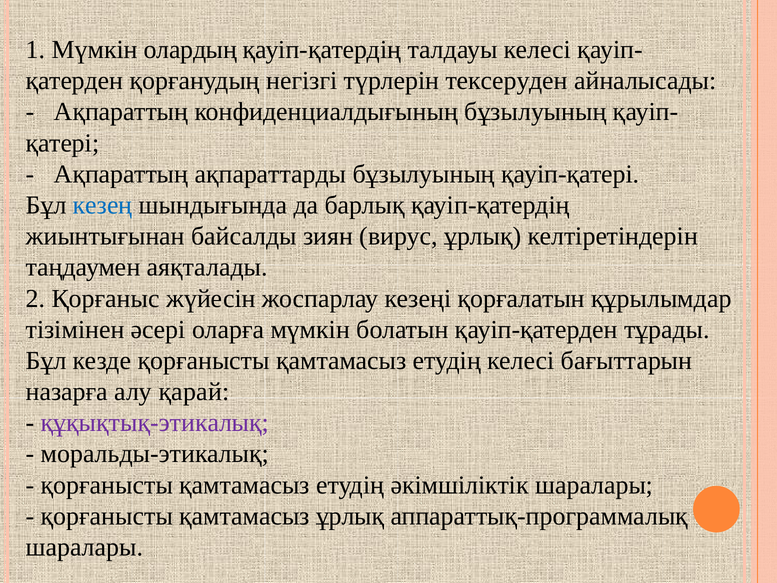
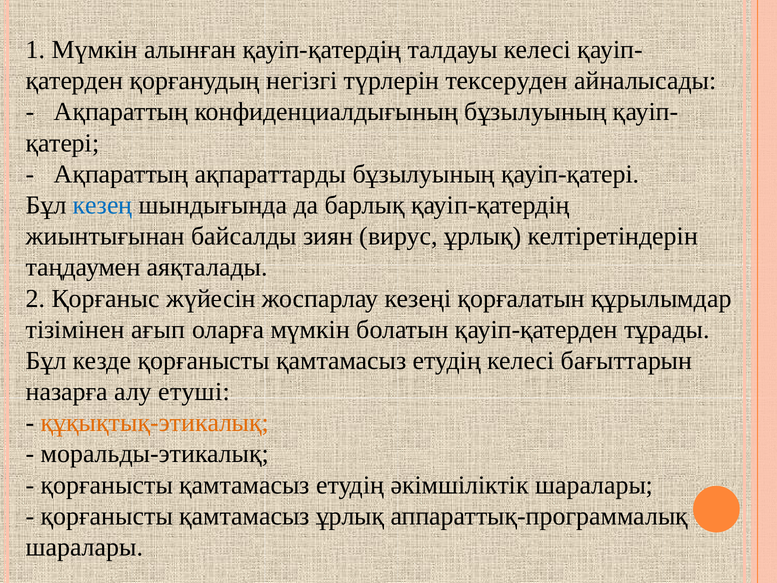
олардың: олардың -> алынған
әсері: әсері -> ағып
қарай: қарай -> етуші
құқықтық-этикалық colour: purple -> orange
